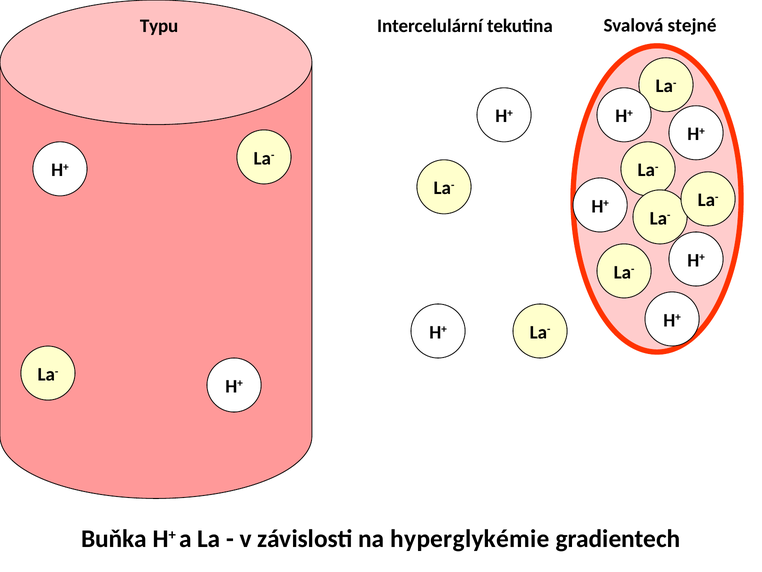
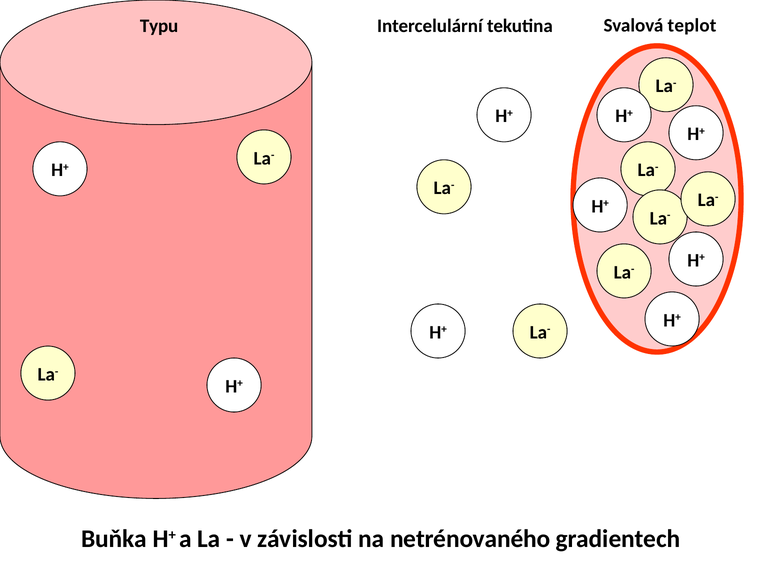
stejné: stejné -> teplot
hyperglykémie: hyperglykémie -> netrénovaného
